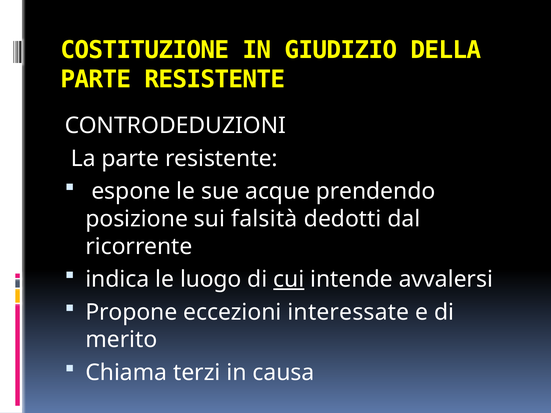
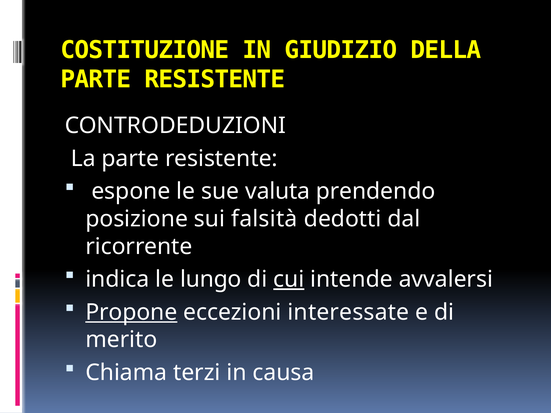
acque: acque -> valuta
luogo: luogo -> lungo
Propone underline: none -> present
